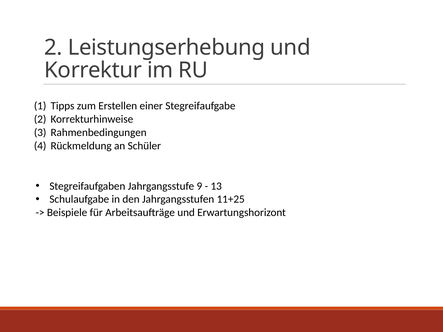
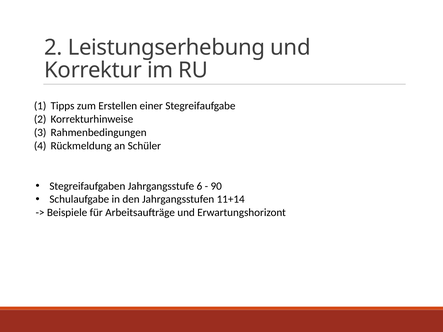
9: 9 -> 6
13: 13 -> 90
11+25: 11+25 -> 11+14
